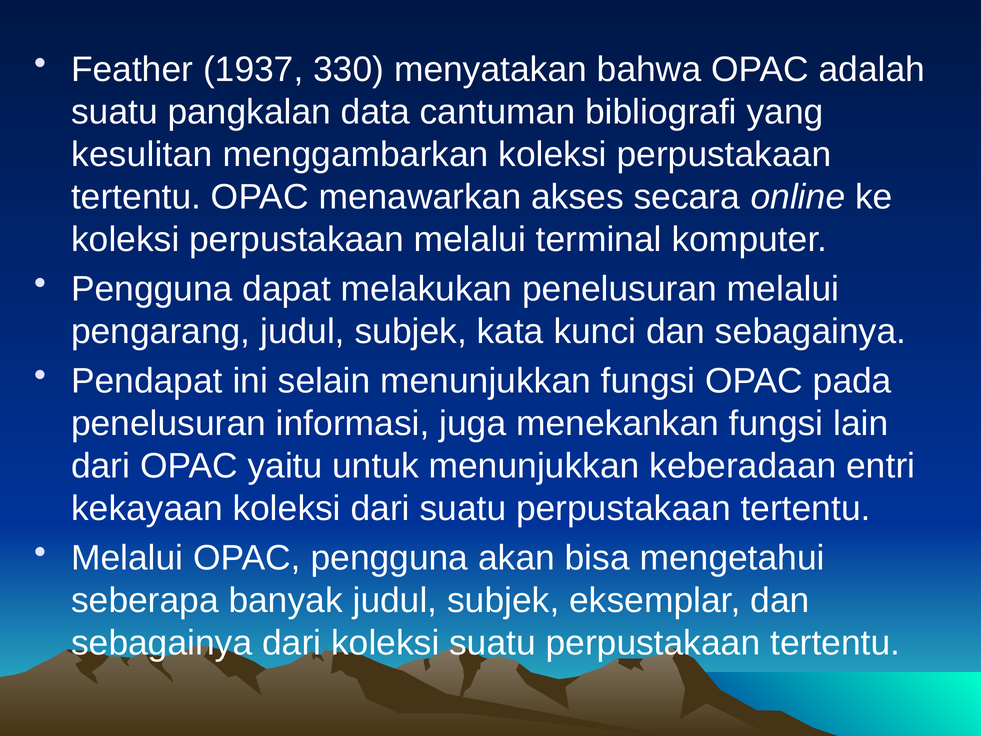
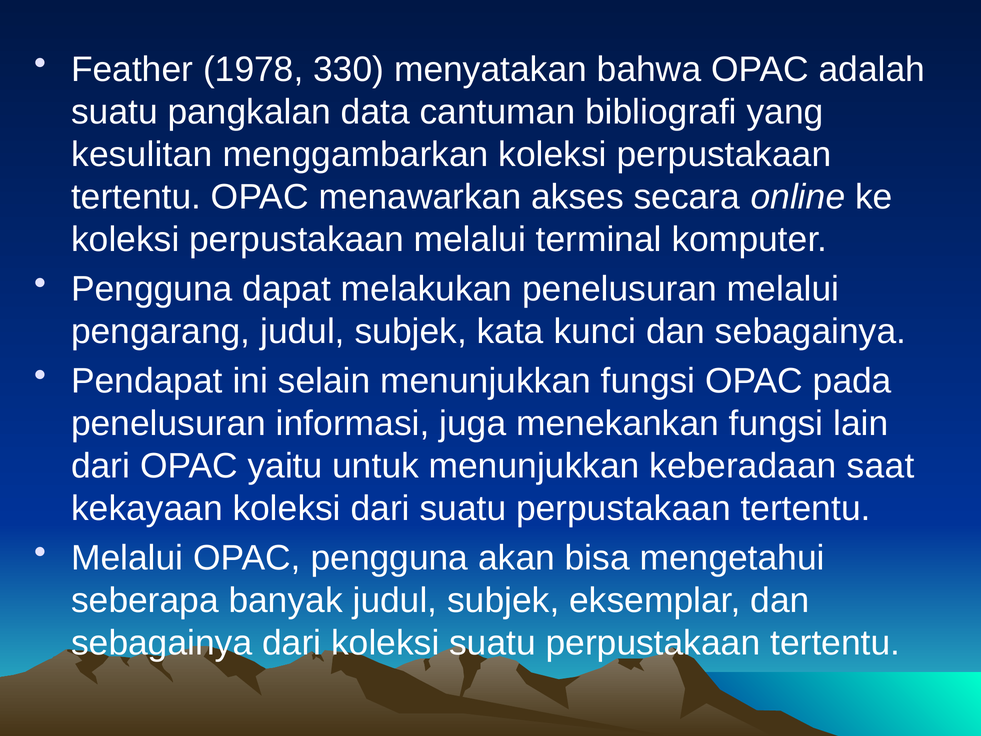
1937: 1937 -> 1978
entri: entri -> saat
